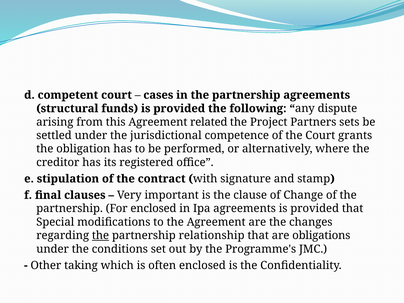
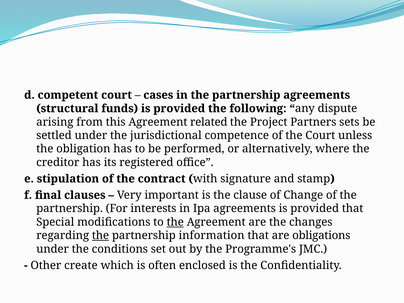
grants: grants -> unless
For enclosed: enclosed -> interests
the at (175, 222) underline: none -> present
relationship: relationship -> information
taking: taking -> create
